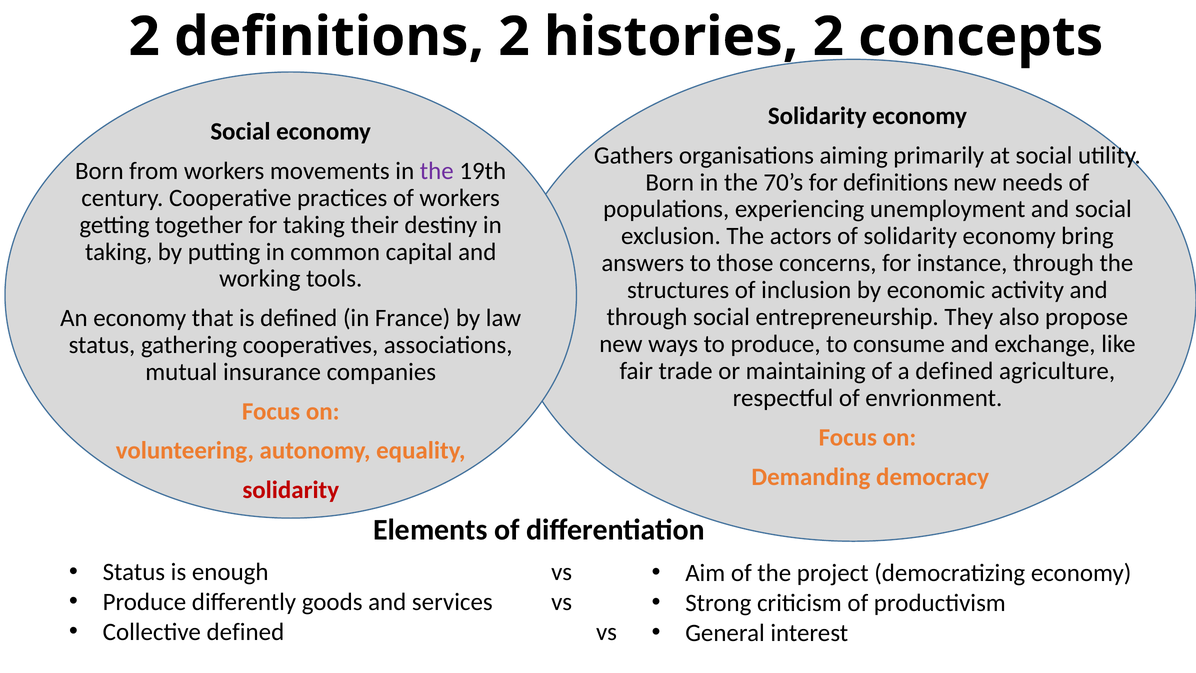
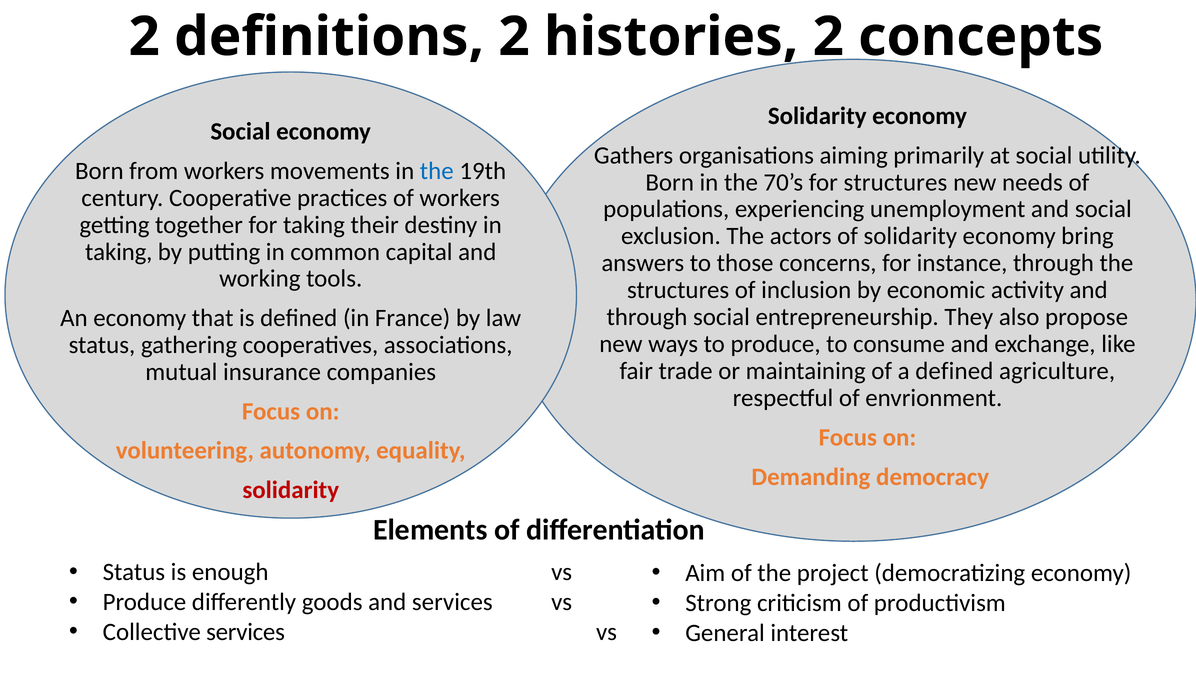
the at (437, 171) colour: purple -> blue
for definitions: definitions -> structures
Collective defined: defined -> services
